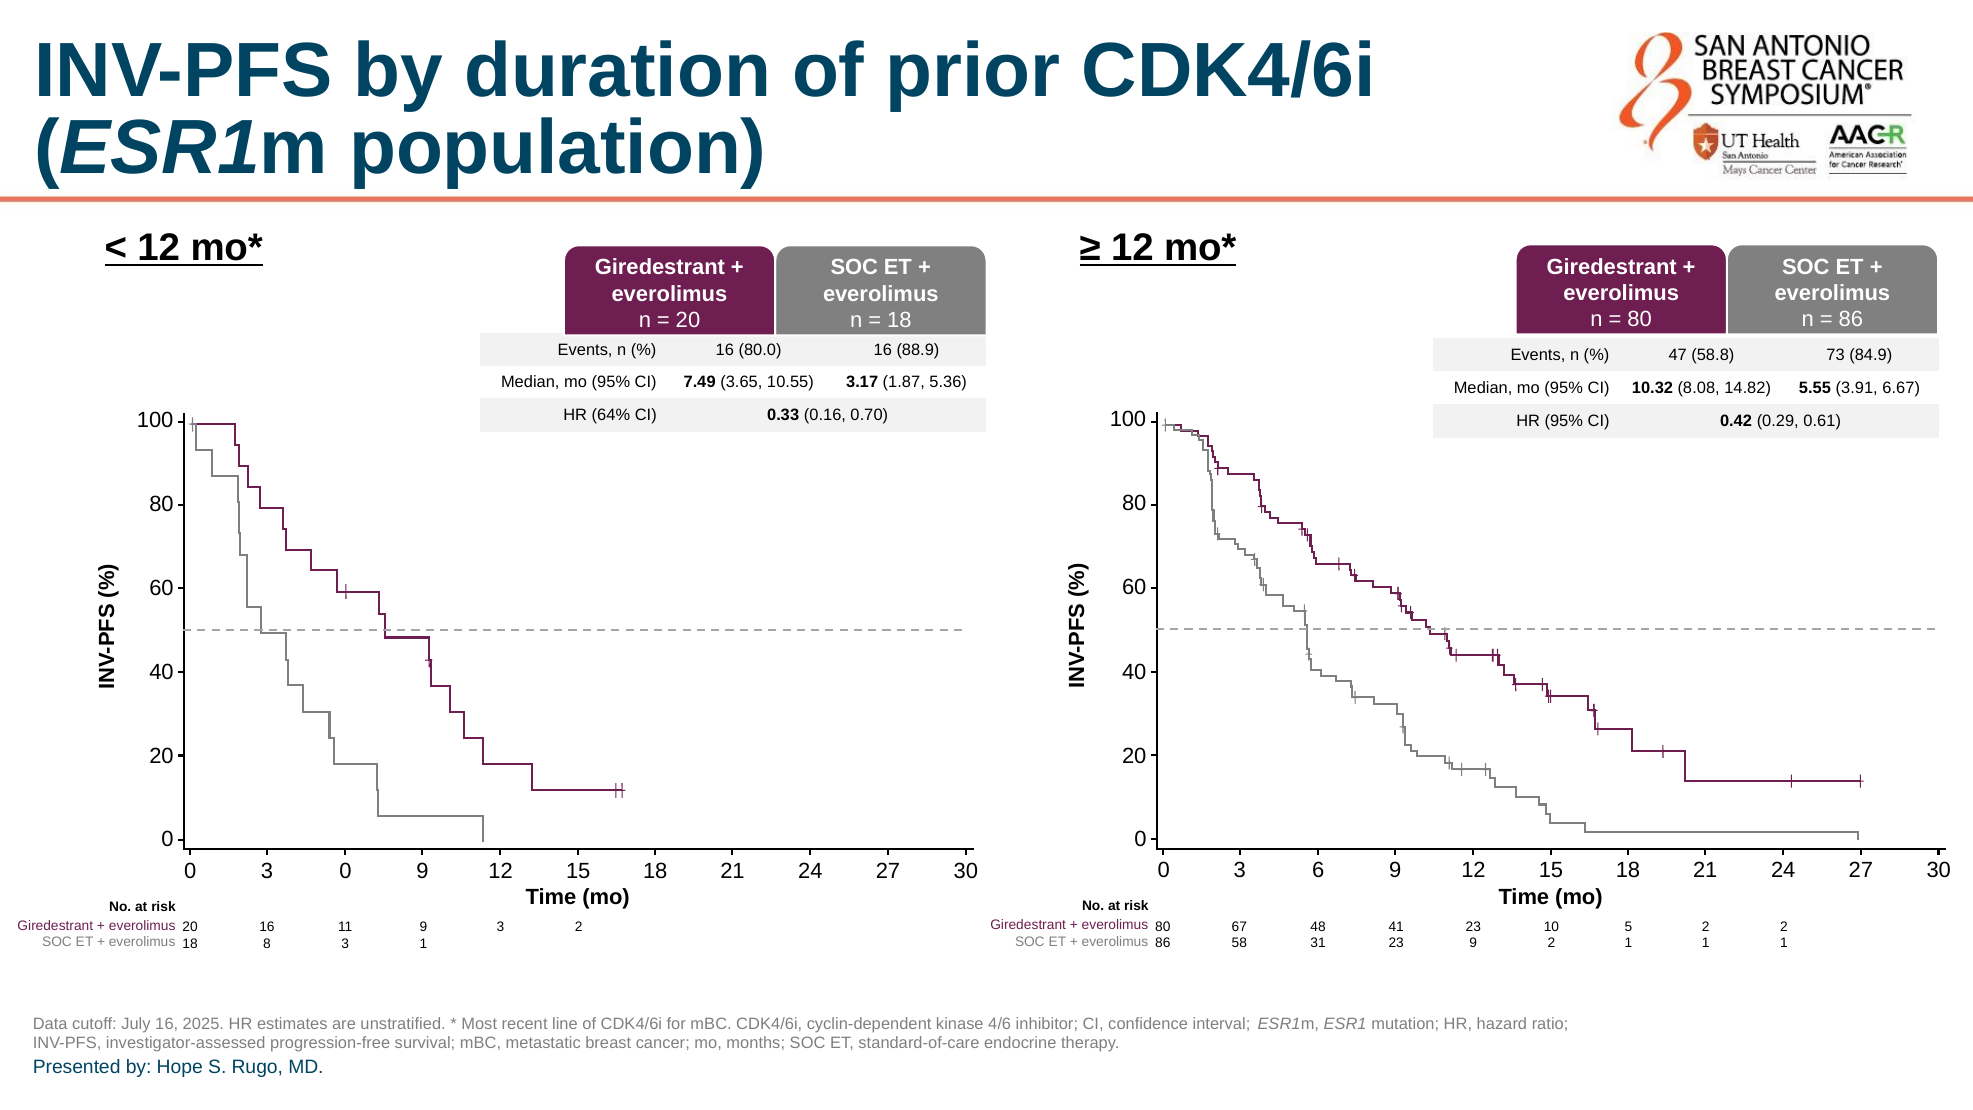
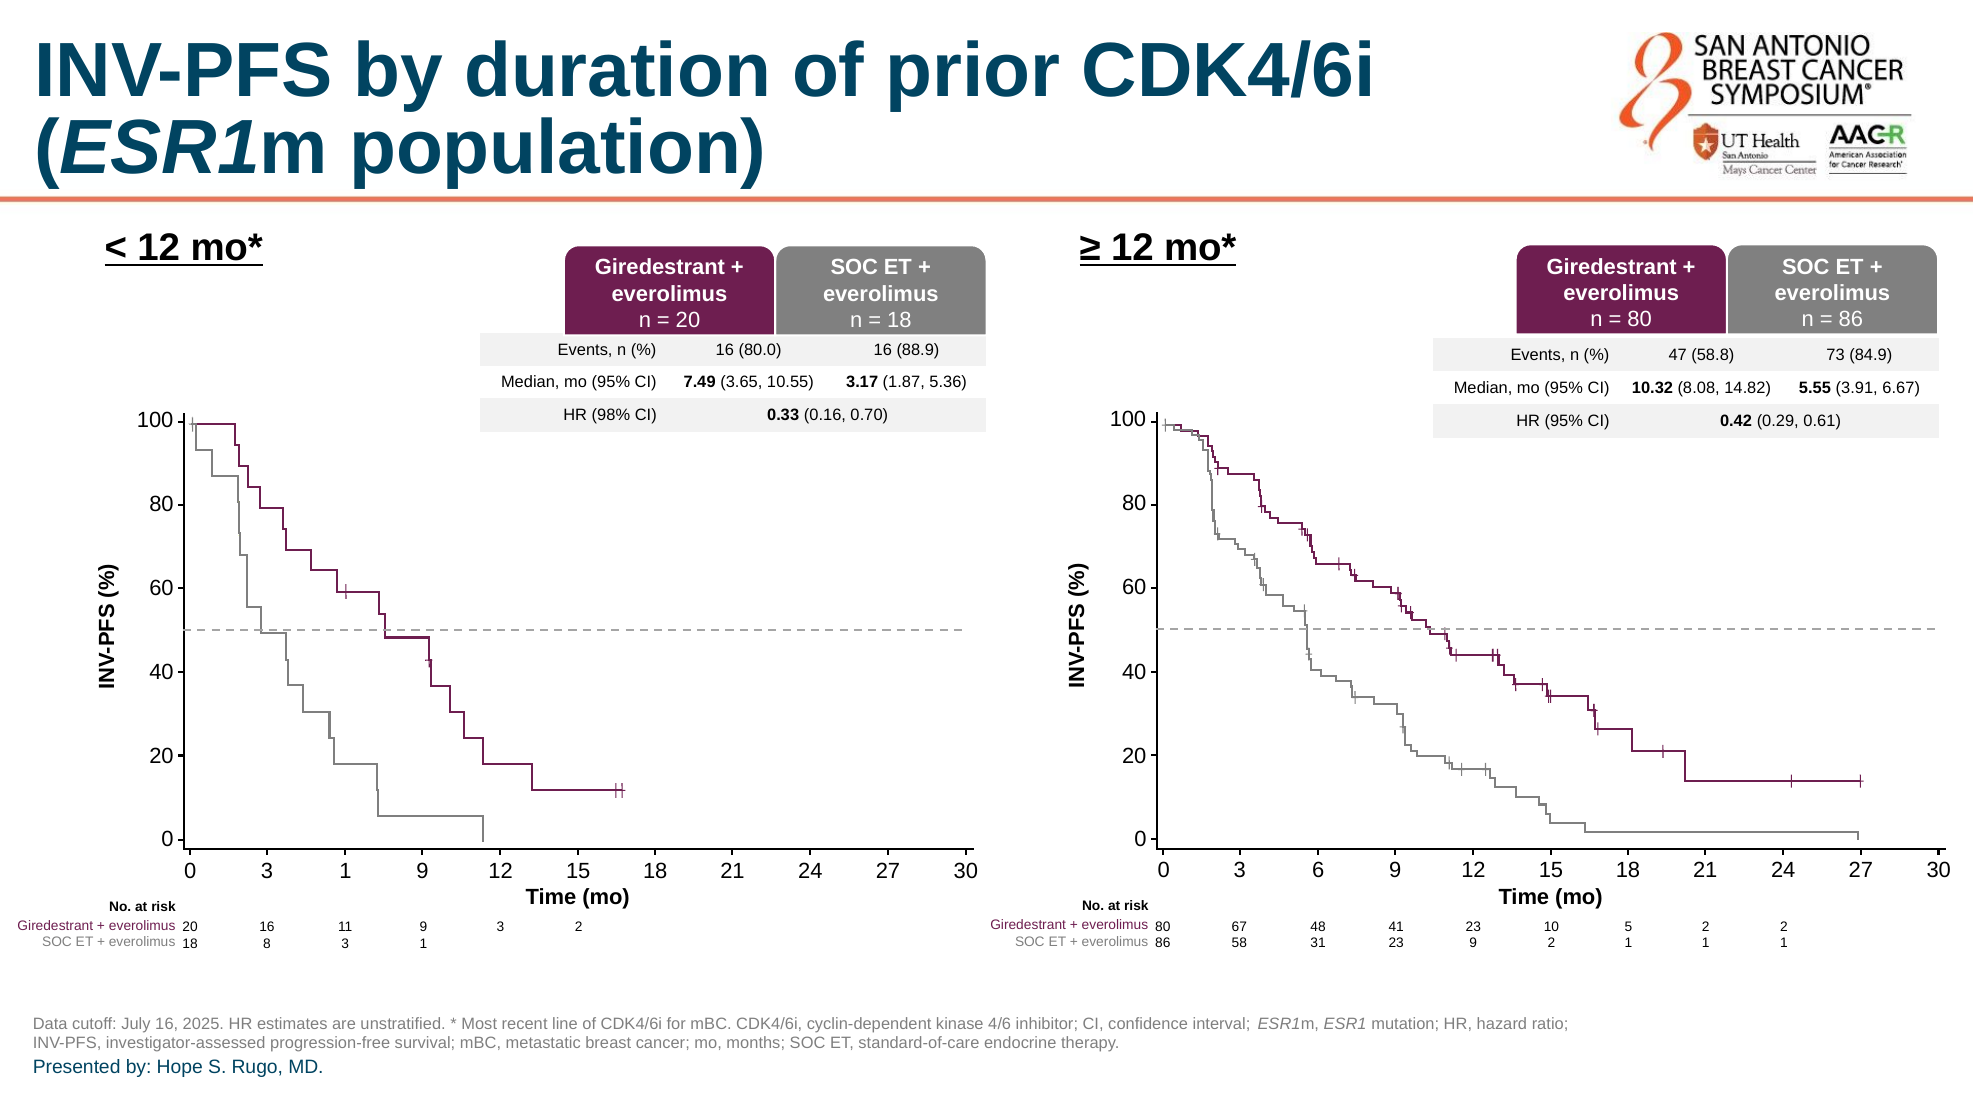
64%: 64% -> 98%
3 0: 0 -> 1
